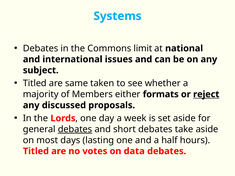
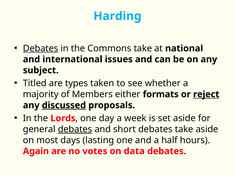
Systems: Systems -> Harding
Debates at (41, 48) underline: none -> present
Commons limit: limit -> take
same: same -> types
discussed underline: none -> present
Titled at (36, 151): Titled -> Again
